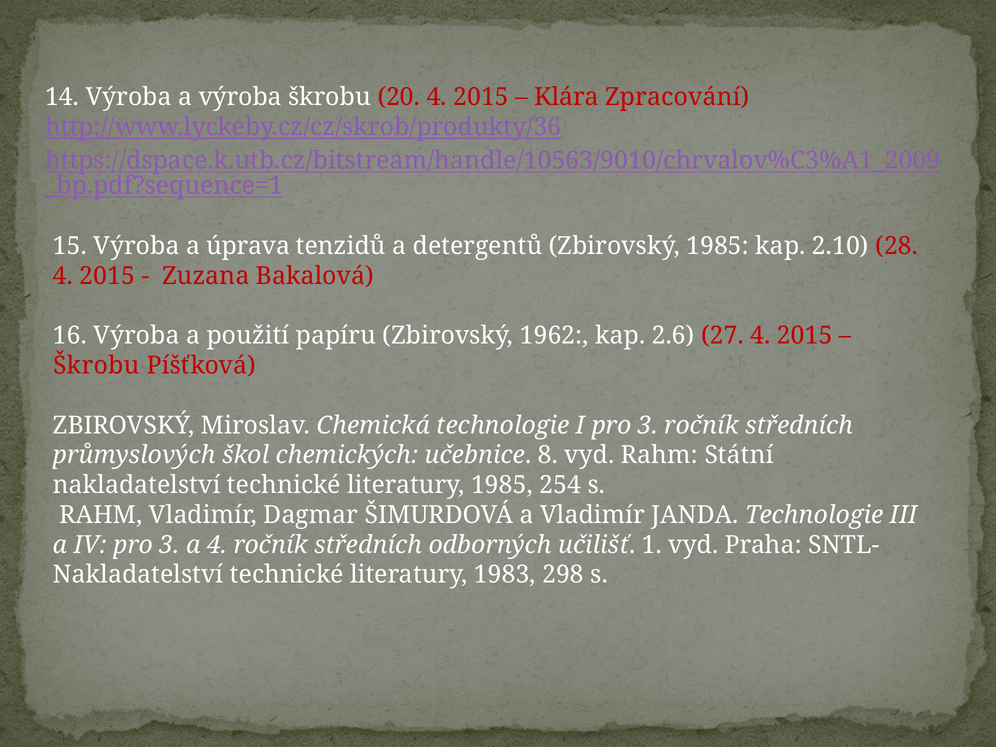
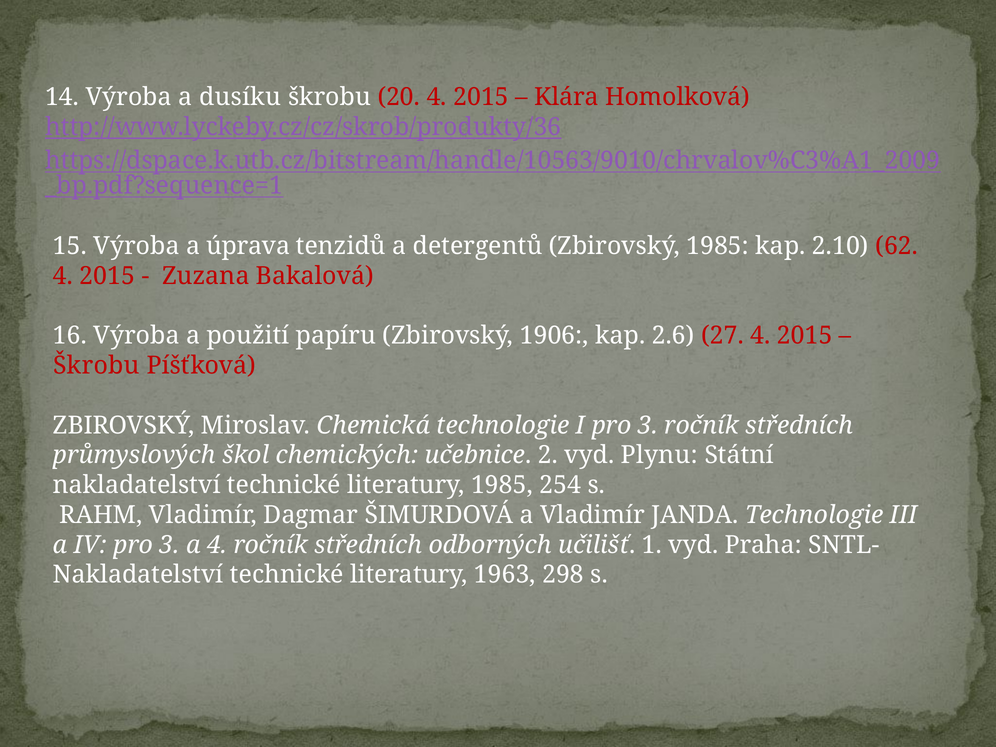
a výroba: výroba -> dusíku
Zpracování: Zpracování -> Homolková
28: 28 -> 62
1962: 1962 -> 1906
8: 8 -> 2
vyd Rahm: Rahm -> Plynu
1983: 1983 -> 1963
